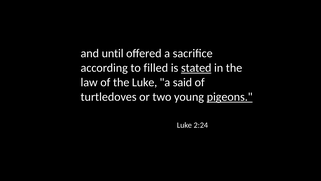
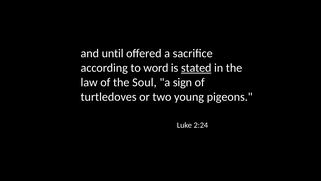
filled: filled -> word
the Luke: Luke -> Soul
said: said -> sign
pigeons underline: present -> none
